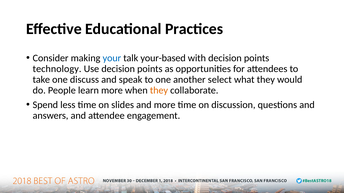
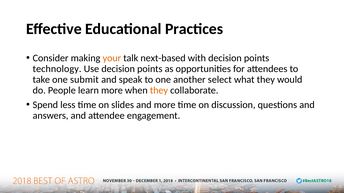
your colour: blue -> orange
your-based: your-based -> next-based
discuss: discuss -> submit
